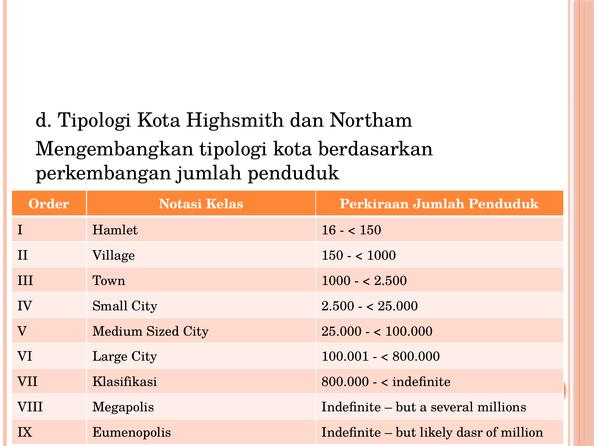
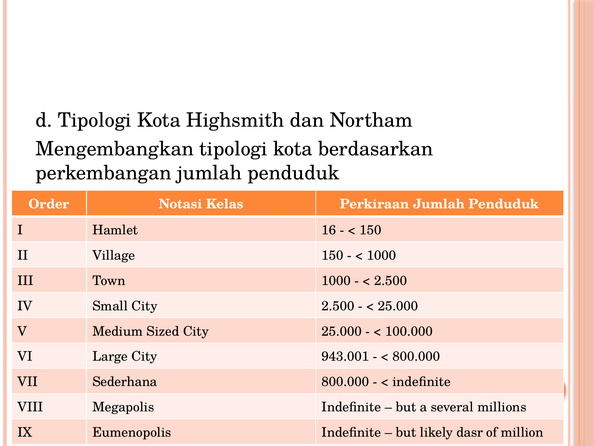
100.001: 100.001 -> 943.001
Klasifikasi: Klasifikasi -> Sederhana
